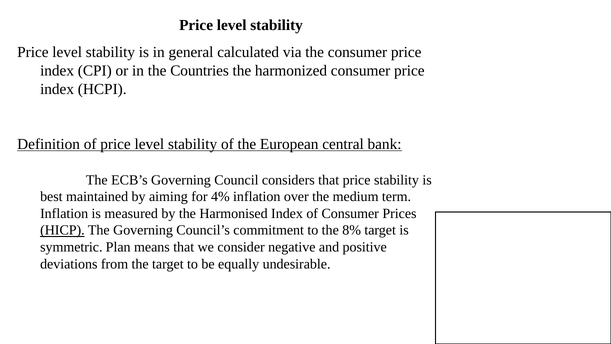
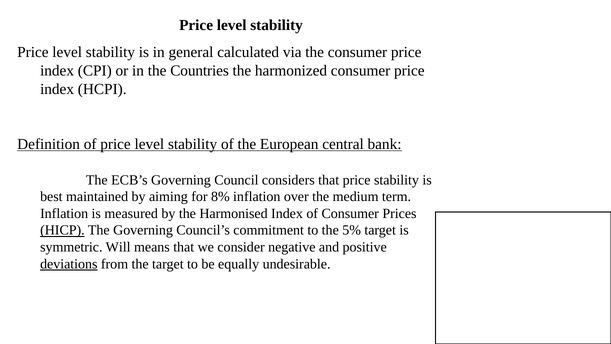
4%: 4% -> 8%
8%: 8% -> 5%
Plan: Plan -> Will
deviations underline: none -> present
